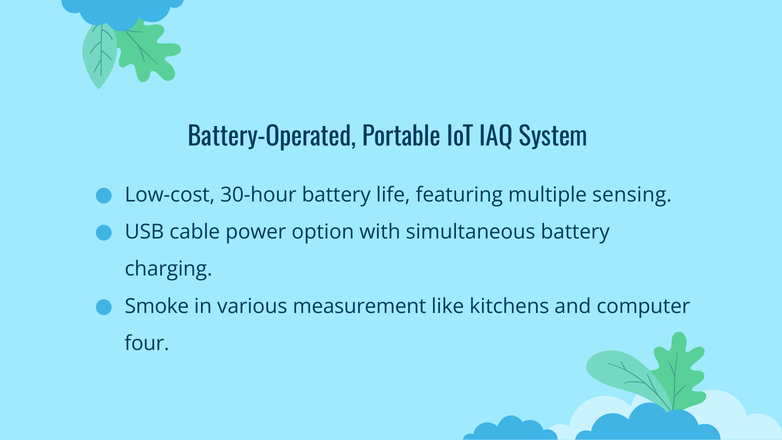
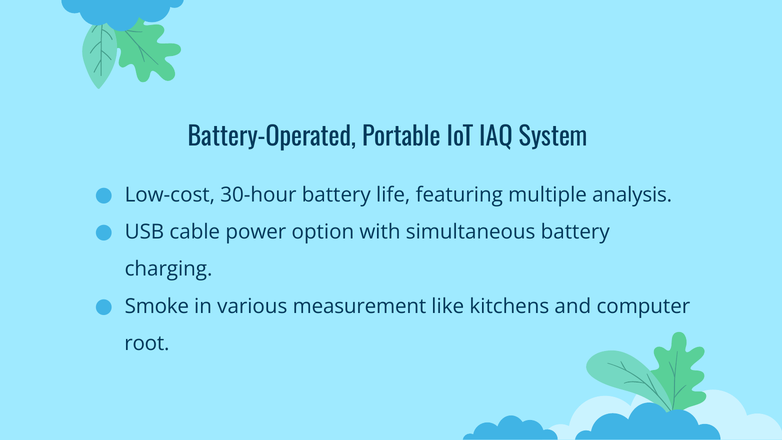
sensing: sensing -> analysis
four: four -> root
